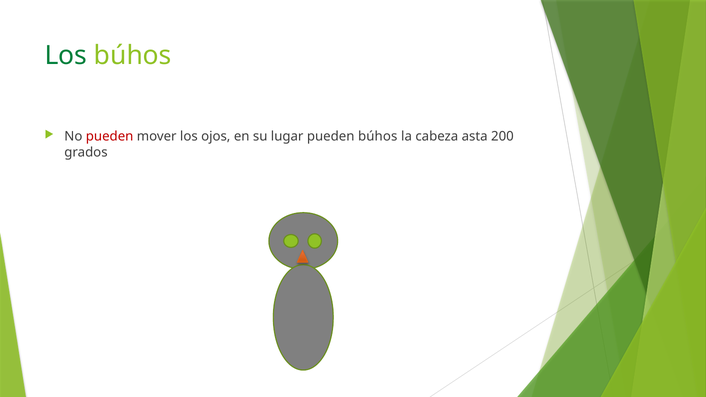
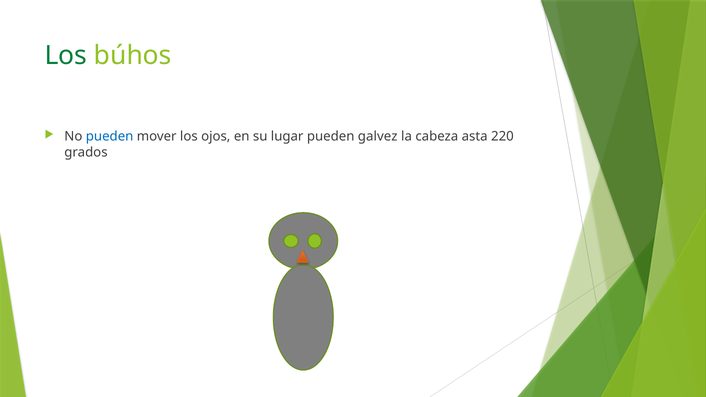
pueden at (110, 137) colour: red -> blue
pueden búhos: búhos -> galvez
200: 200 -> 220
